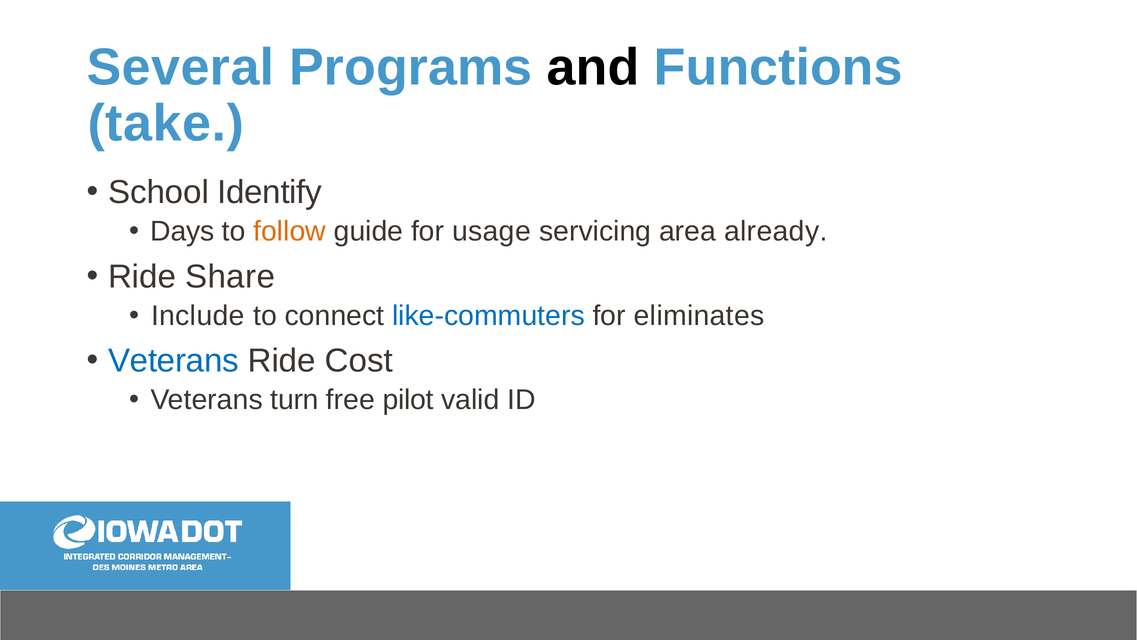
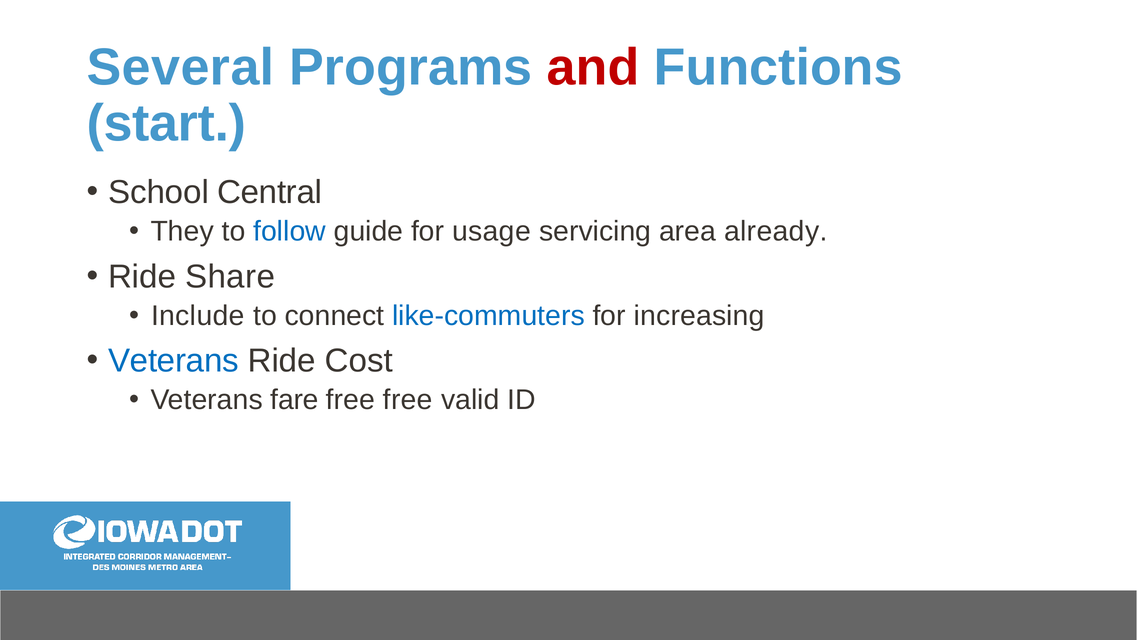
and colour: black -> red
take: take -> start
Identify: Identify -> Central
Days: Days -> They
follow colour: orange -> blue
eliminates: eliminates -> increasing
turn: turn -> fare
free pilot: pilot -> free
